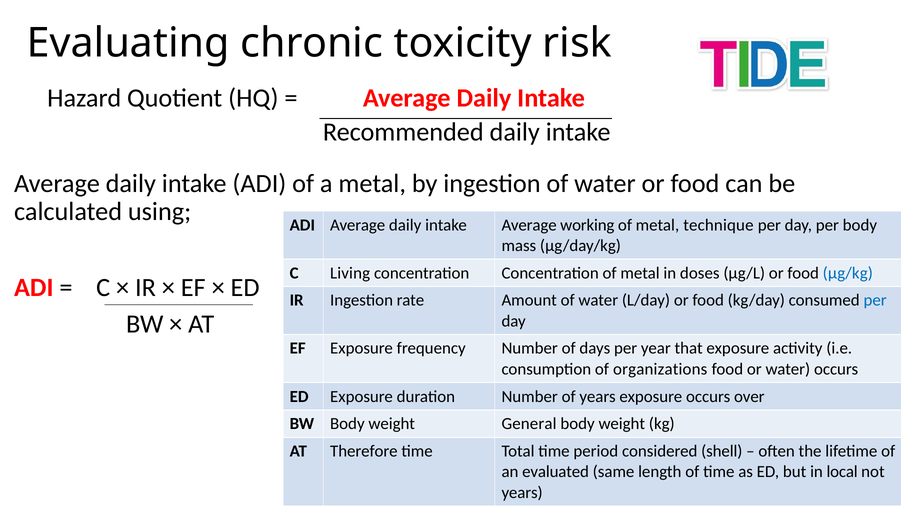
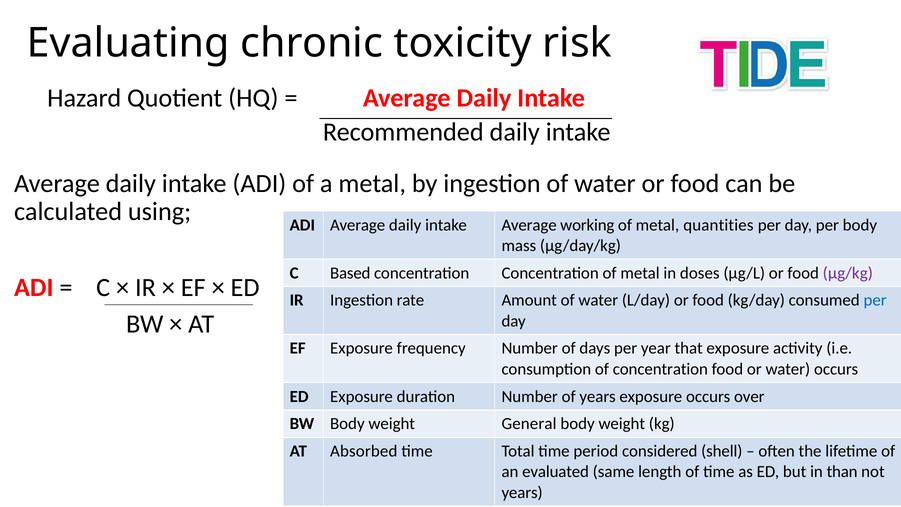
technique: technique -> quantities
Living: Living -> Based
μg/kg colour: blue -> purple
of organizations: organizations -> concentration
Therefore: Therefore -> Absorbed
local: local -> than
